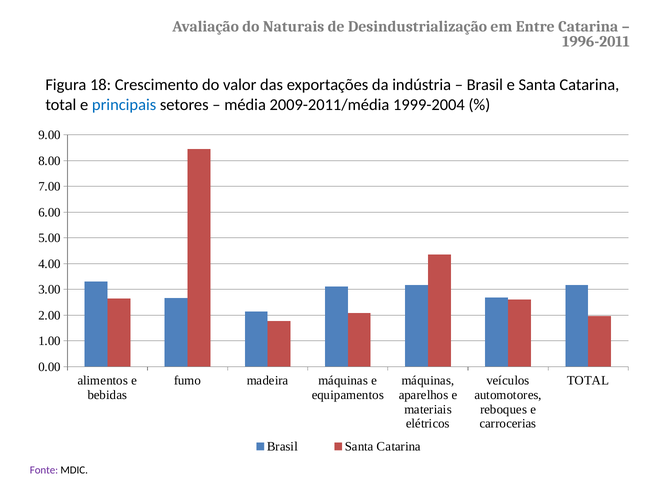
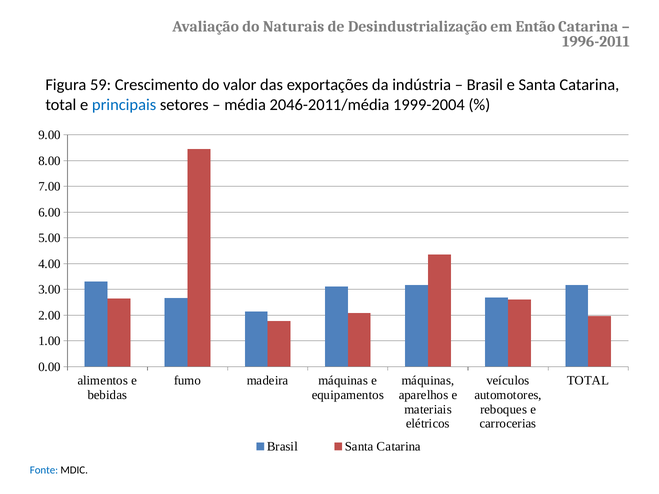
Entre: Entre -> Então
18: 18 -> 59
2009-2011/média: 2009-2011/média -> 2046-2011/média
Fonte colour: purple -> blue
